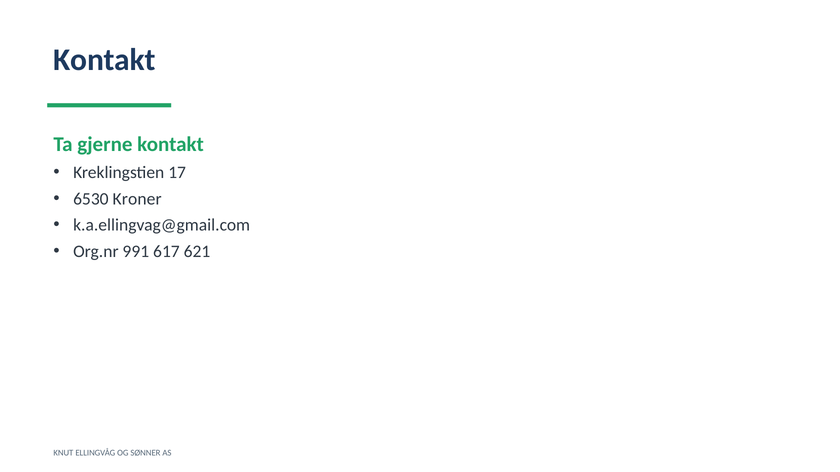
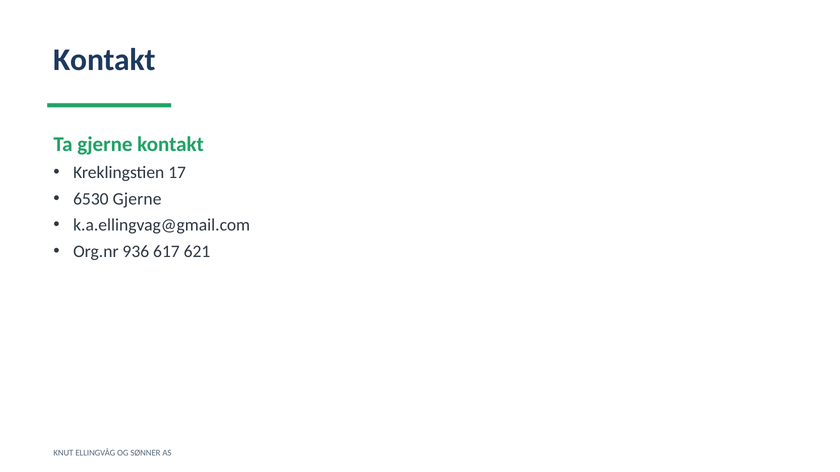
6530 Kroner: Kroner -> Gjerne
991: 991 -> 936
